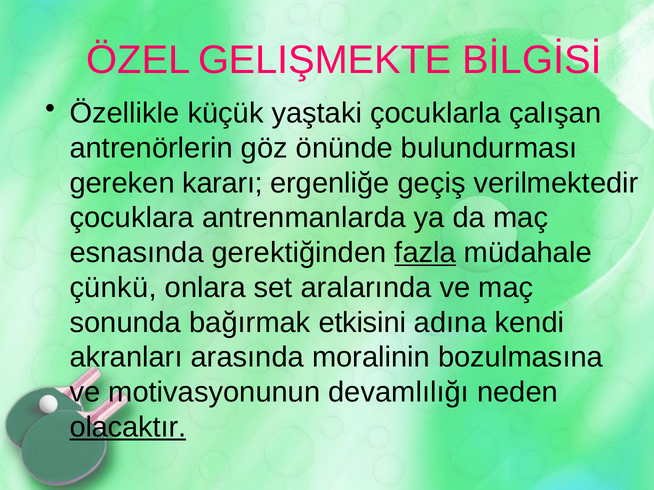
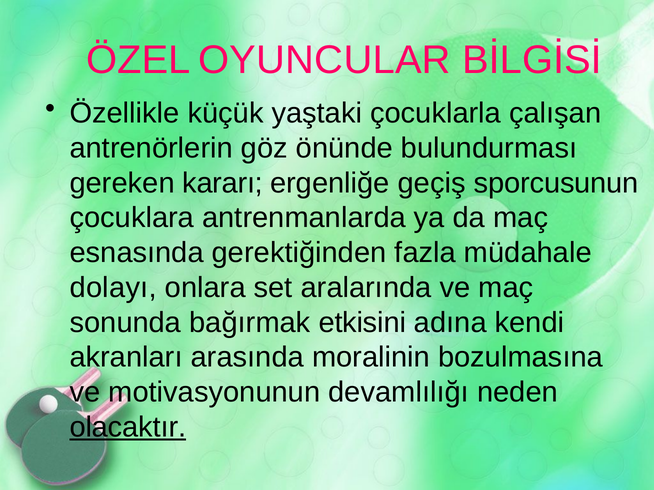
GELIŞMEKTE: GELIŞMEKTE -> OYUNCULAR
verilmektedir: verilmektedir -> sporcusunun
fazla underline: present -> none
çünkü: çünkü -> dolayı
